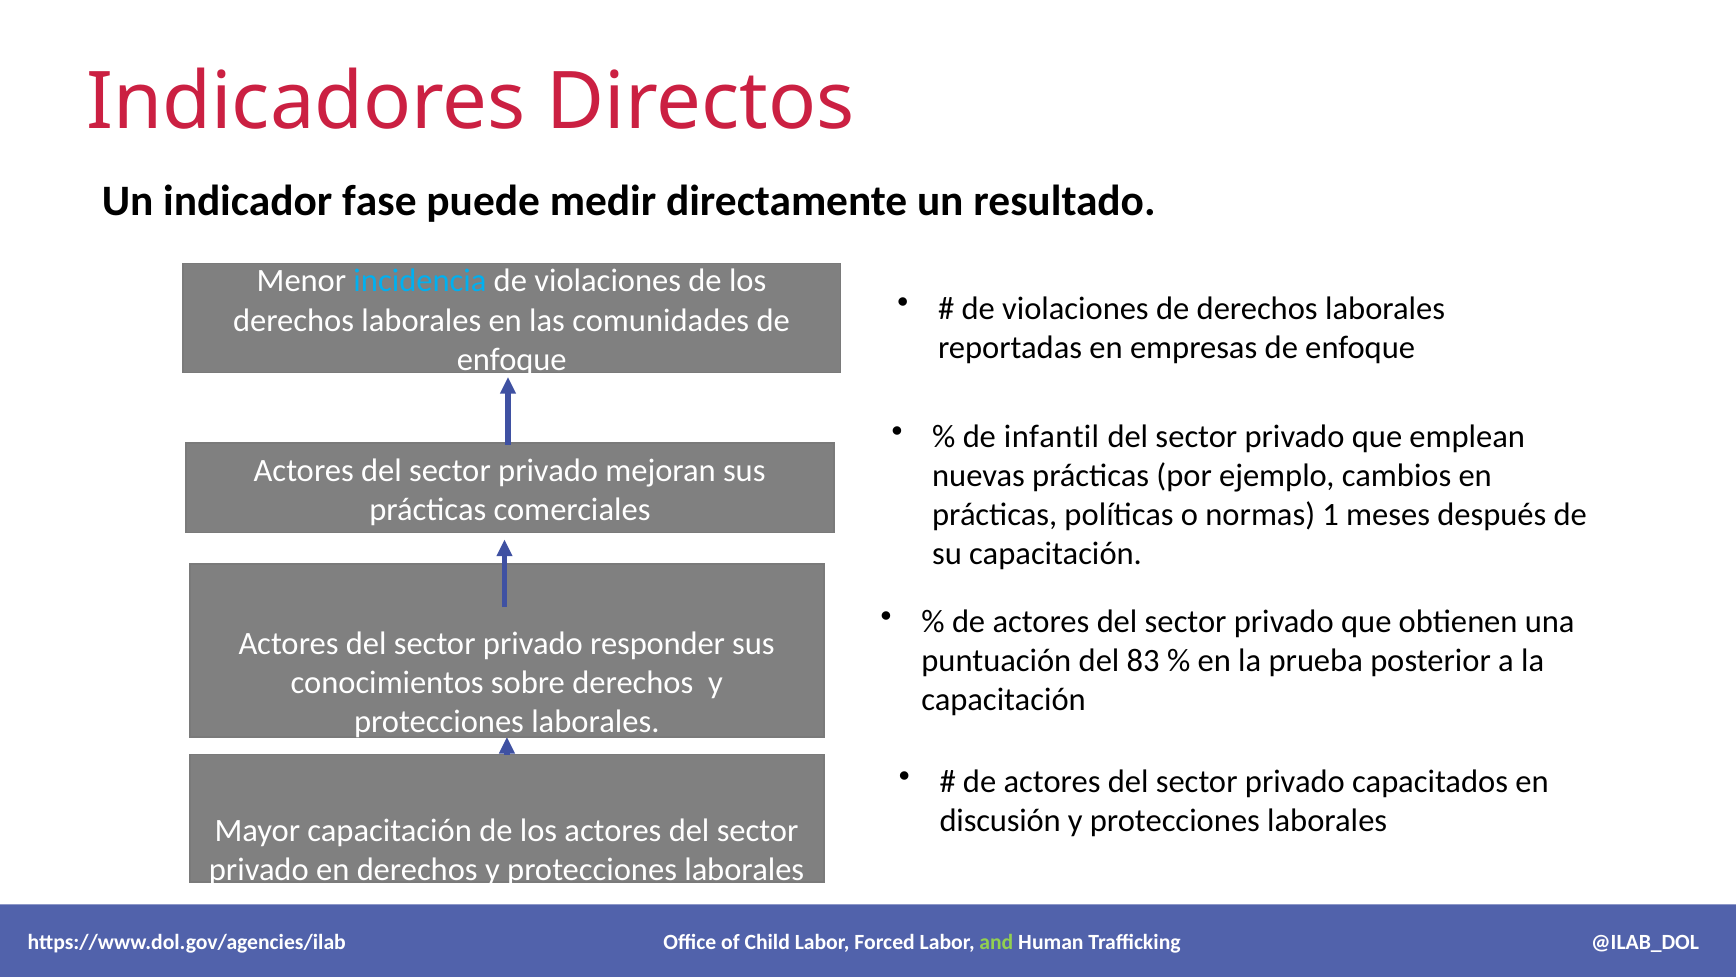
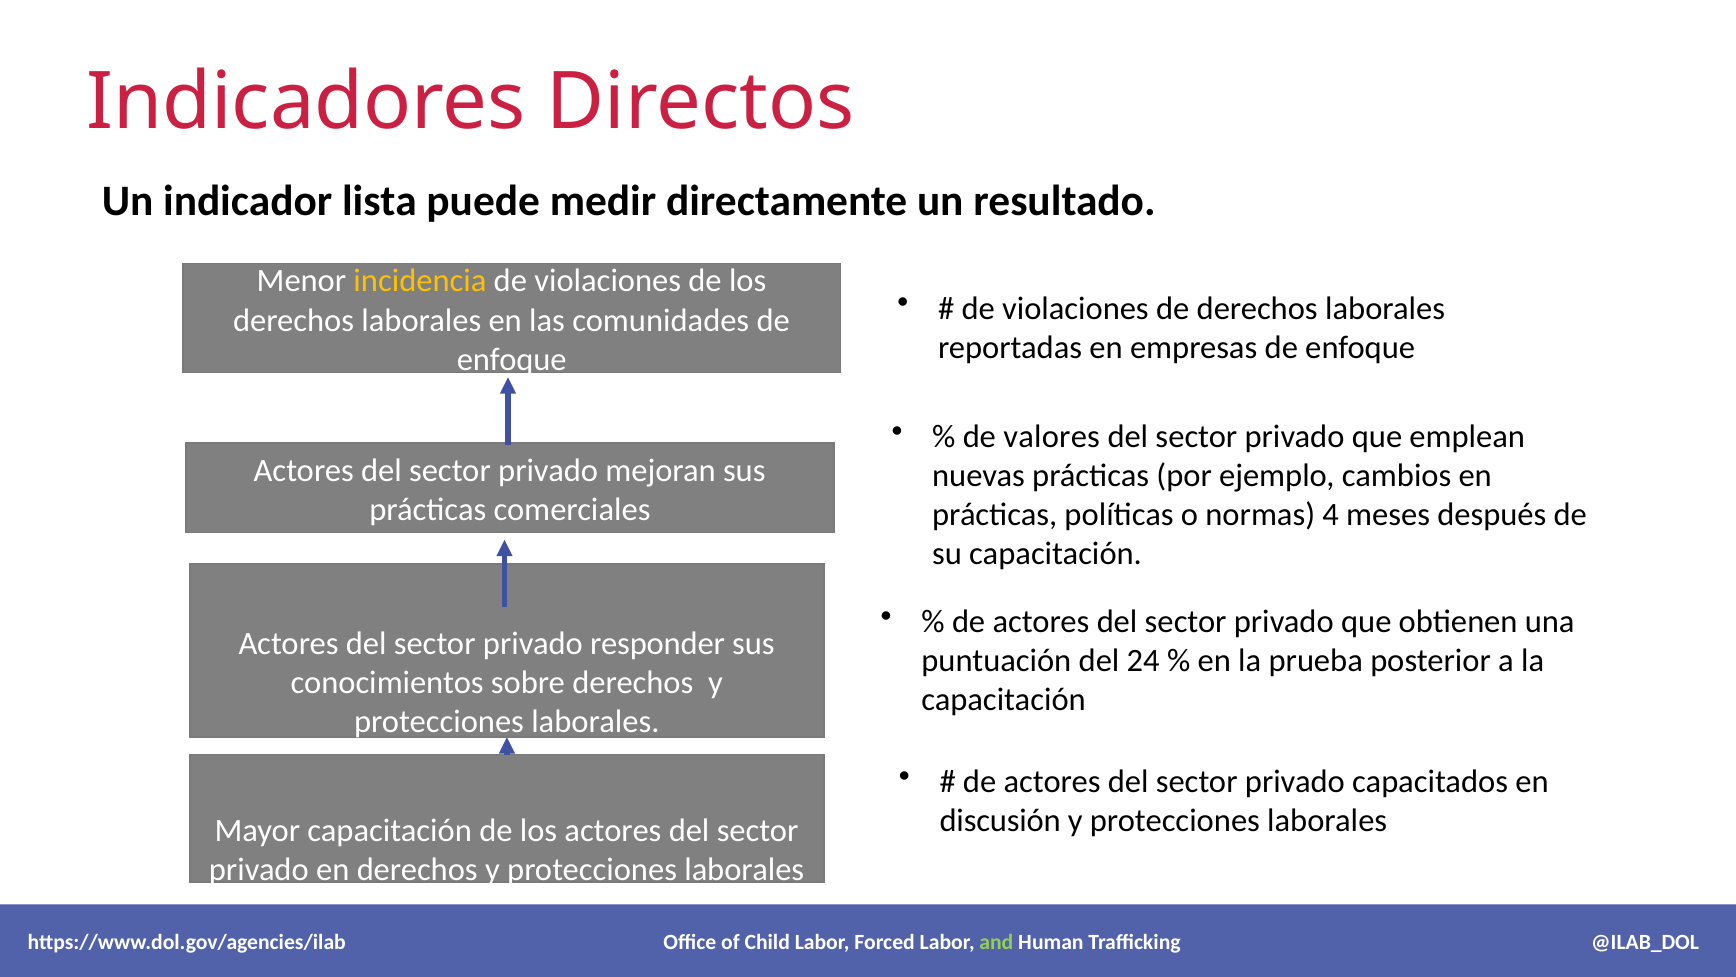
fase: fase -> lista
incidencia colour: light blue -> yellow
infantil: infantil -> valores
1: 1 -> 4
83: 83 -> 24
